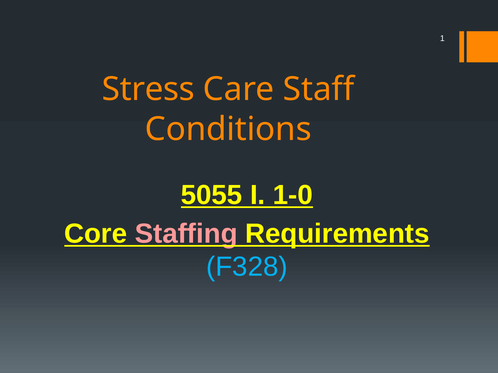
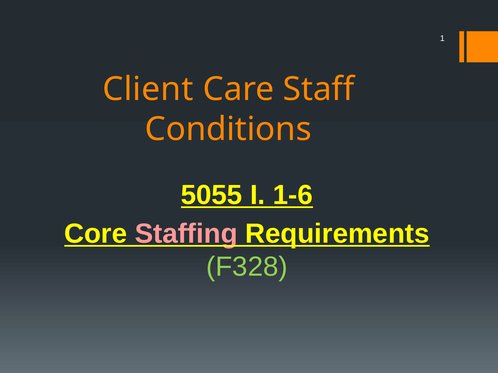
Stress: Stress -> Client
1-0: 1-0 -> 1-6
F328 colour: light blue -> light green
